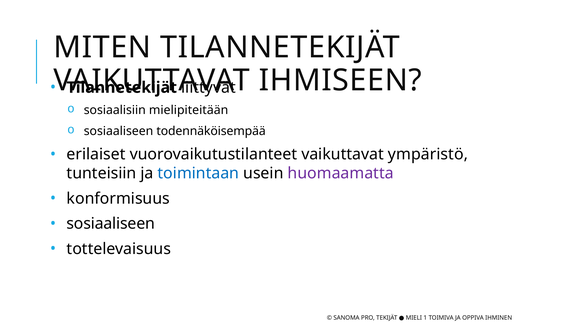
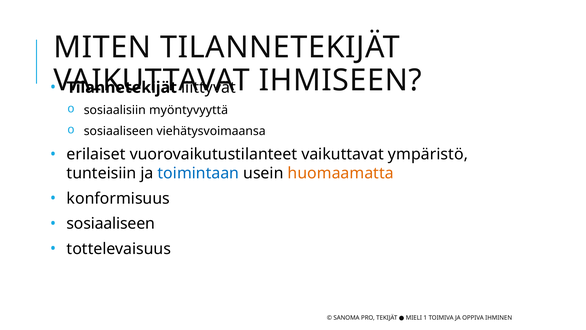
mielipiteitään: mielipiteitään -> myöntyvyyttä
todennäköisempää: todennäköisempää -> viehätysvoimaansa
huomaamatta colour: purple -> orange
